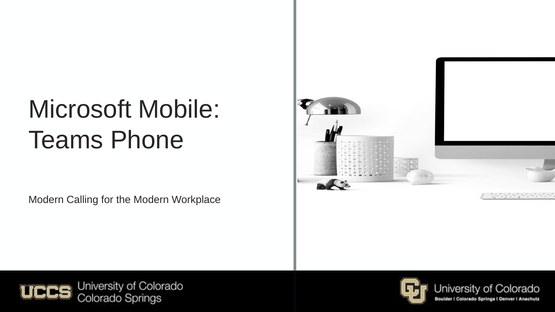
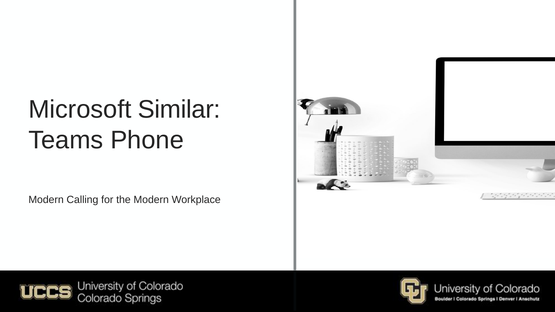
Mobile: Mobile -> Similar
